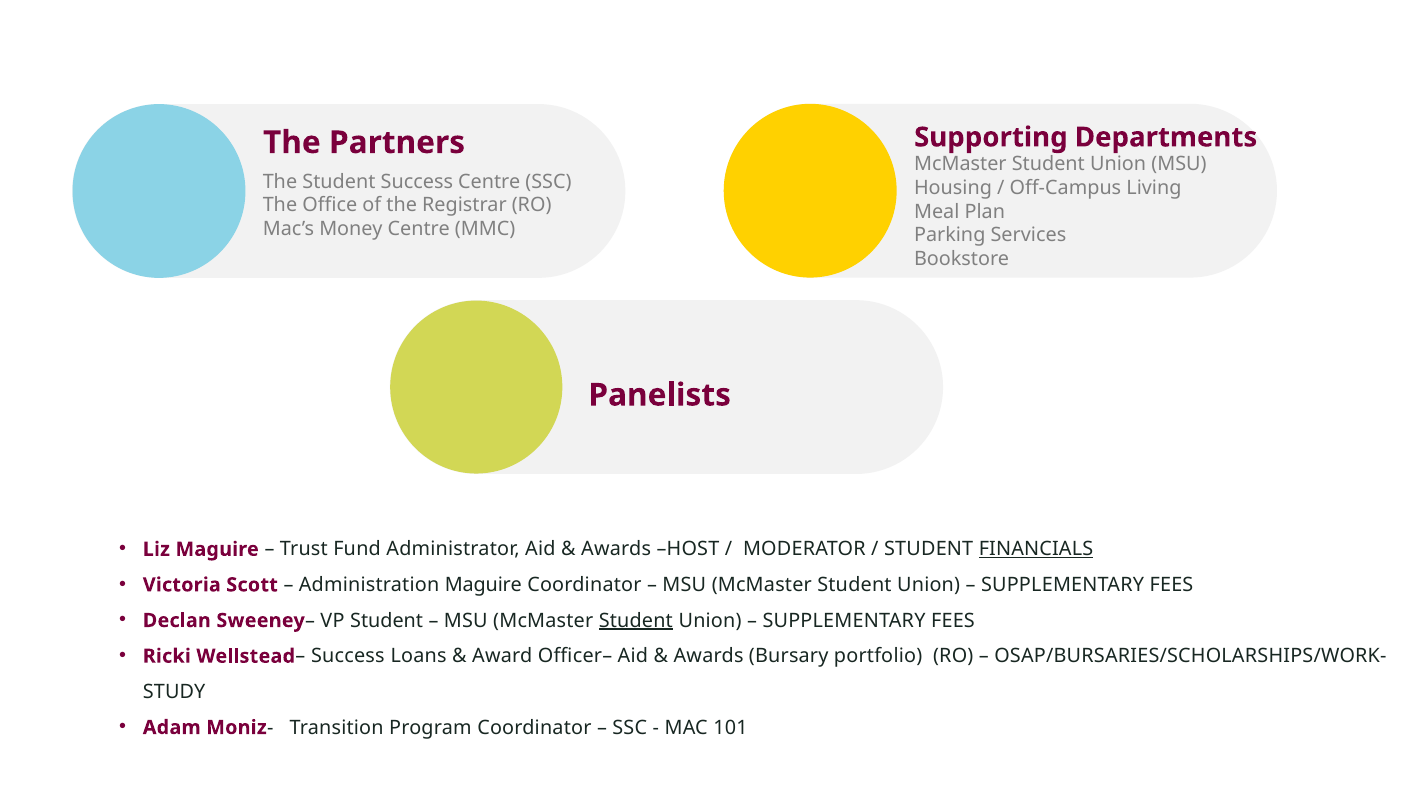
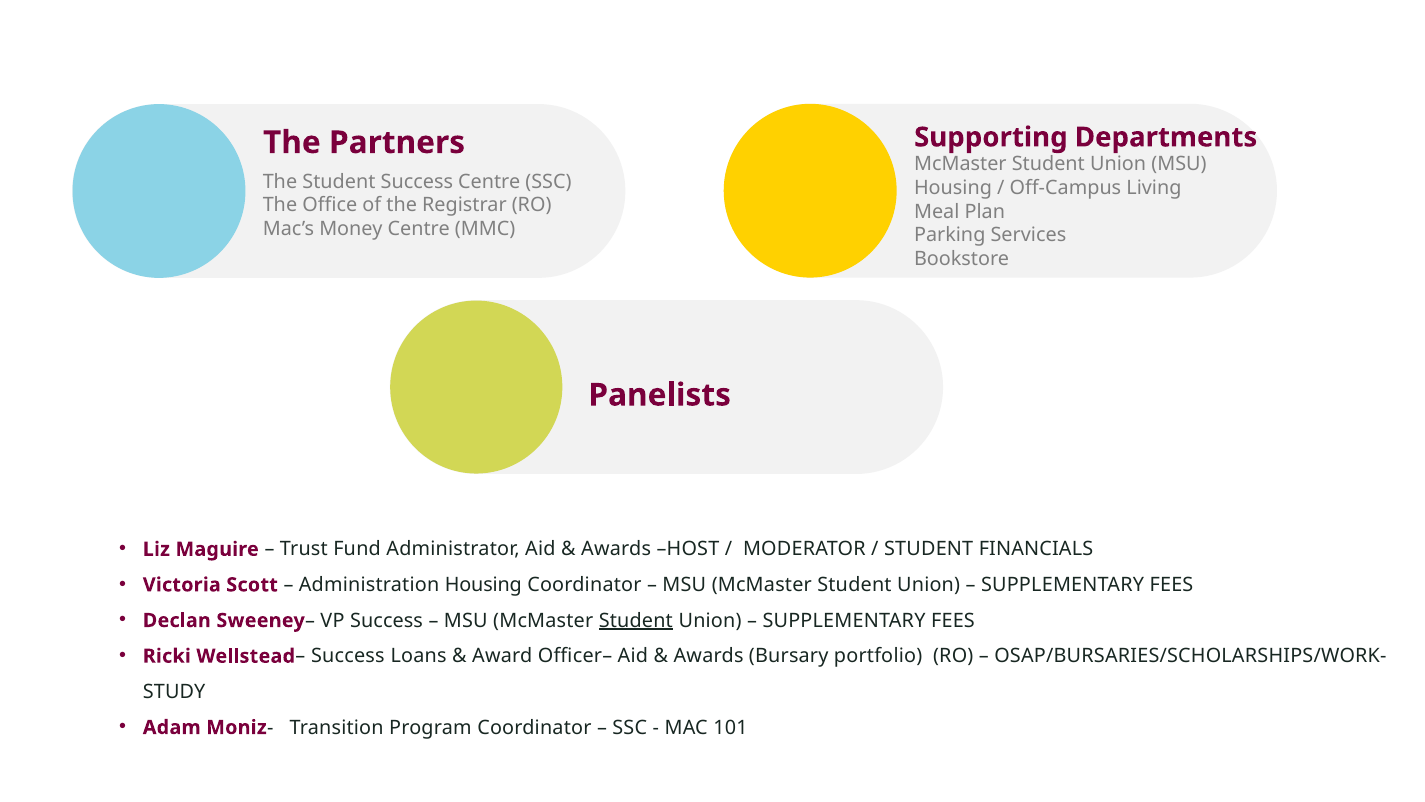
FINANCIALS underline: present -> none
Administration Maguire: Maguire -> Housing
VP Student: Student -> Success
